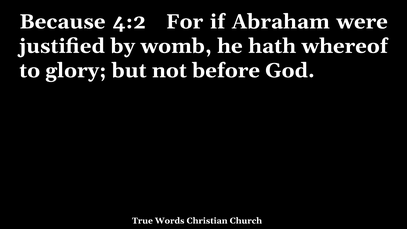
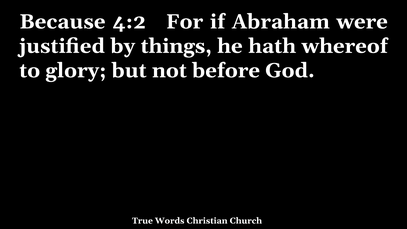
womb: womb -> things
